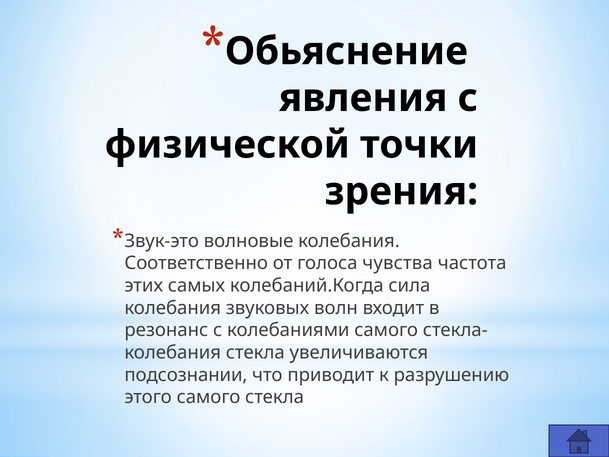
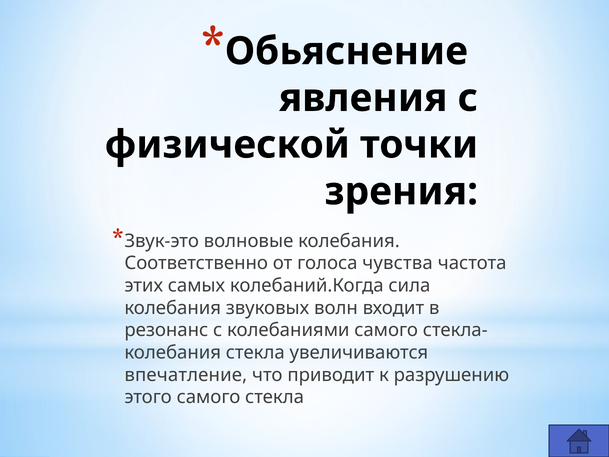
подсознании: подсознании -> впечатление
